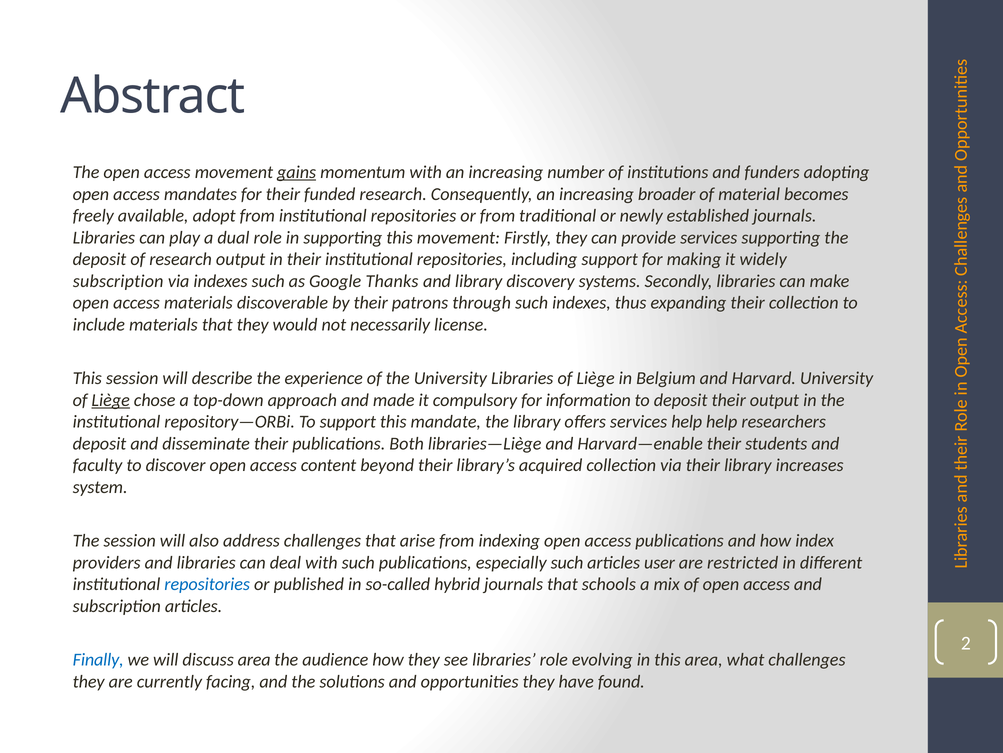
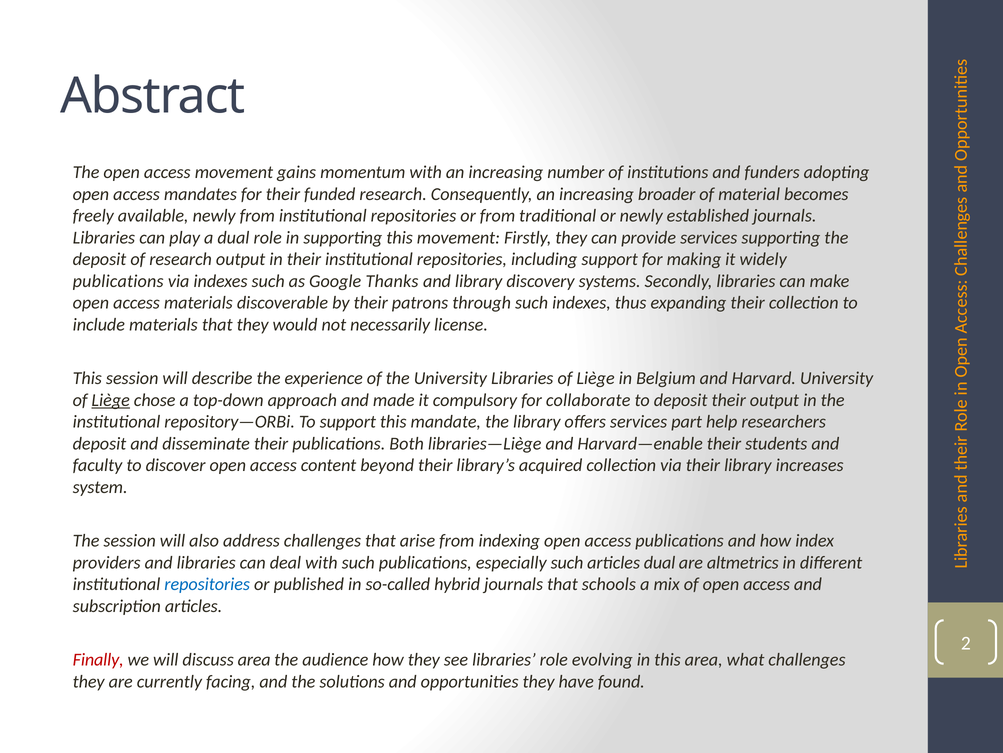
gains underline: present -> none
available adopt: adopt -> newly
subscription at (118, 281): subscription -> publications
information: information -> collaborate
services help: help -> part
articles user: user -> dual
restricted: restricted -> altmetrics
Finally colour: blue -> red
